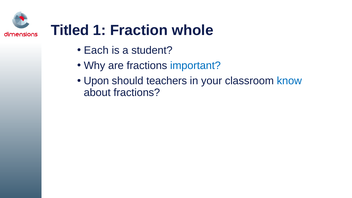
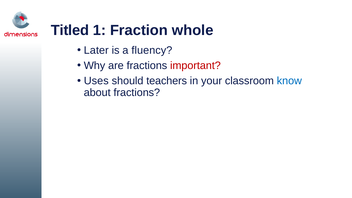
Each: Each -> Later
student: student -> fluency
important colour: blue -> red
Upon: Upon -> Uses
